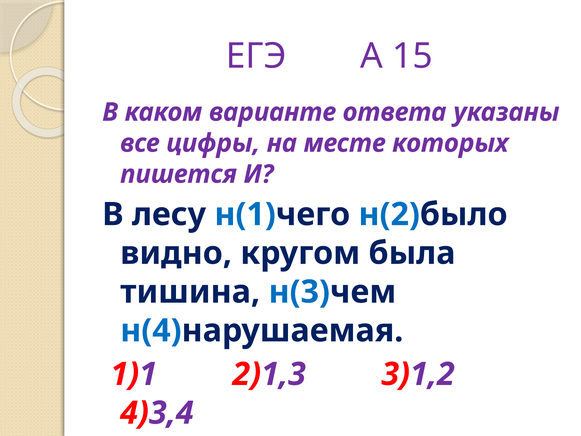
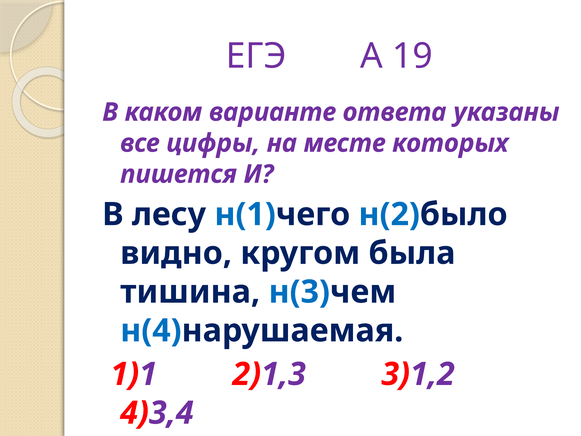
15: 15 -> 19
